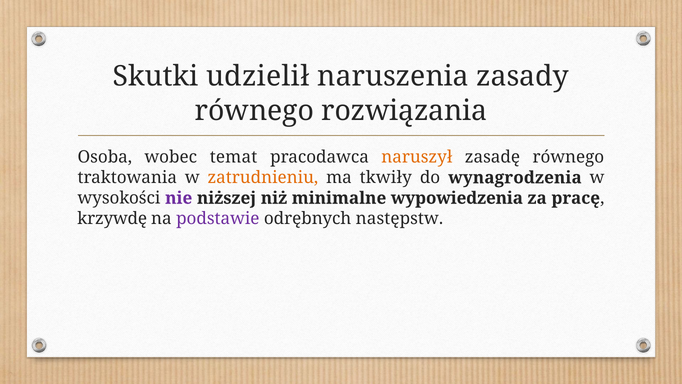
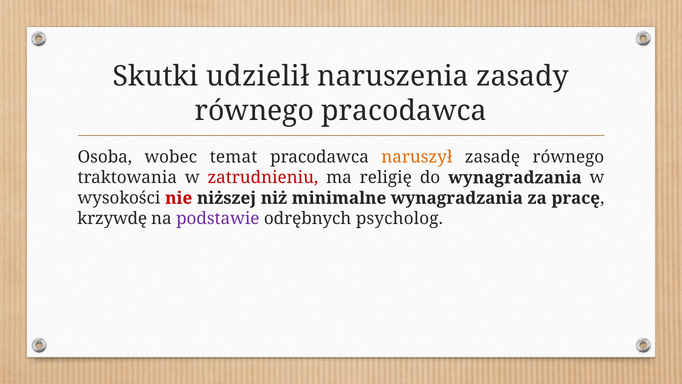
równego rozwiązania: rozwiązania -> pracodawca
zatrudnieniu colour: orange -> red
tkwiły: tkwiły -> religię
do wynagrodzenia: wynagrodzenia -> wynagradzania
nie colour: purple -> red
minimalne wypowiedzenia: wypowiedzenia -> wynagradzania
następstw: następstw -> psycholog
